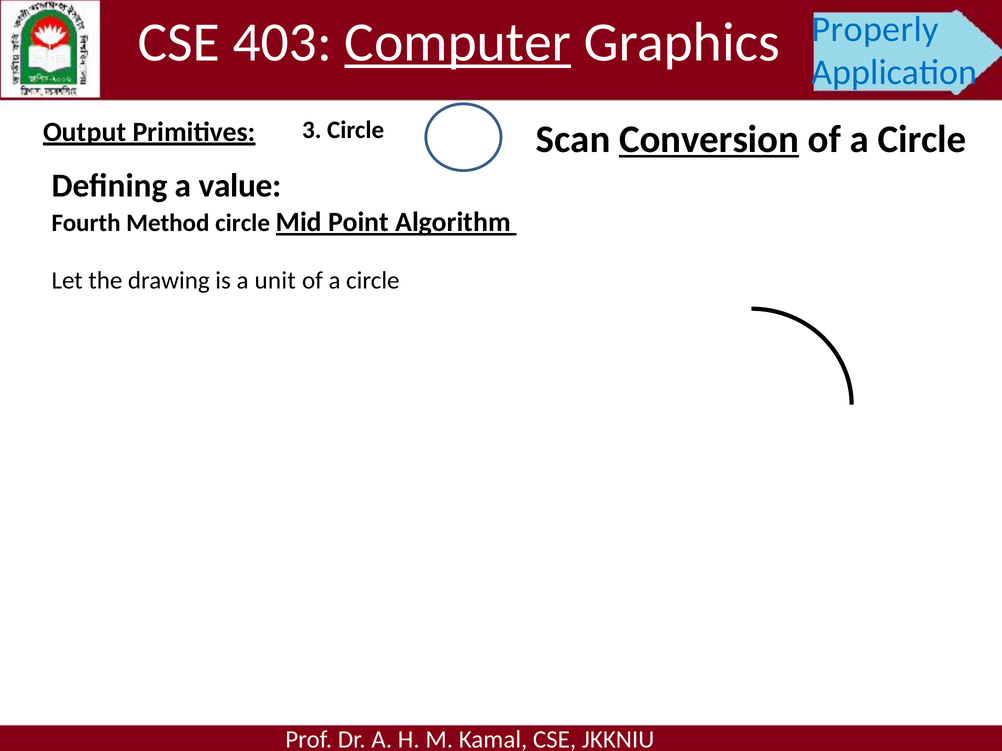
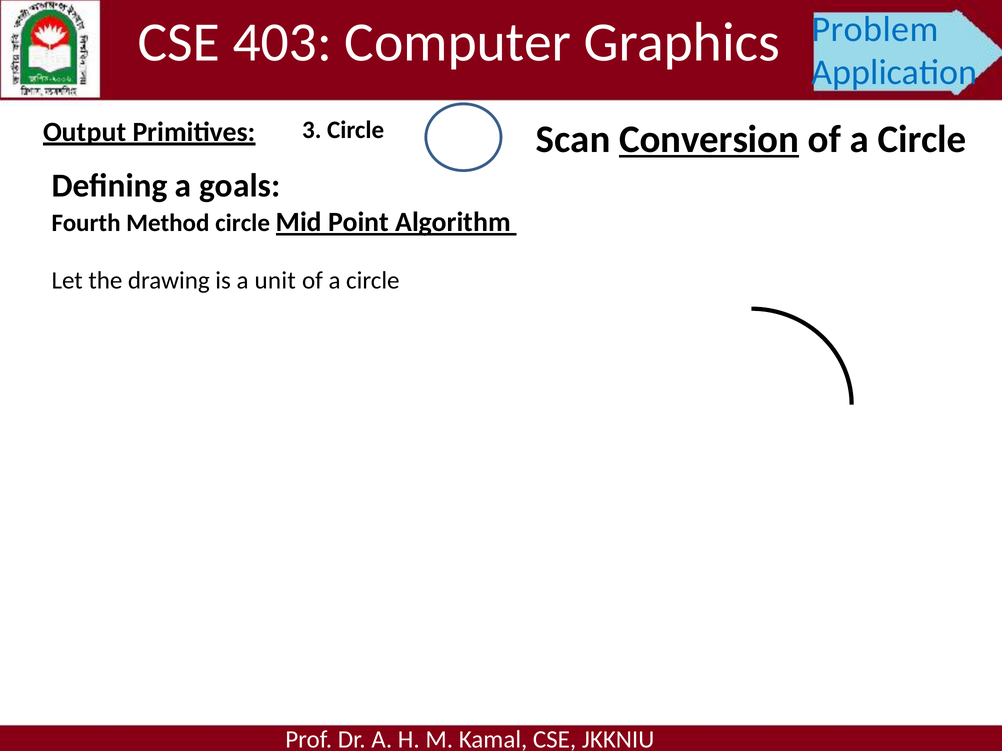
Computer underline: present -> none
Properly: Properly -> Problem
value: value -> goals
